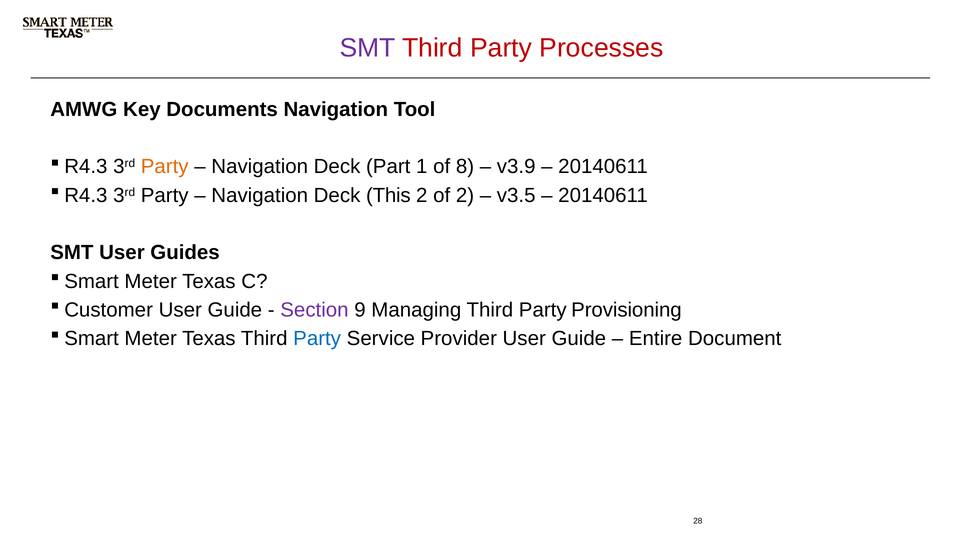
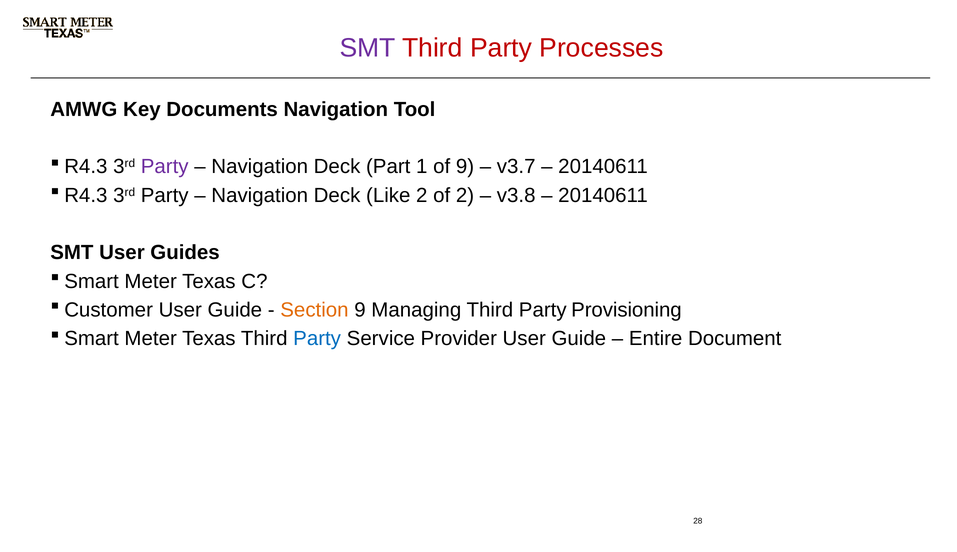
Party at (165, 167) colour: orange -> purple
of 8: 8 -> 9
v3.9: v3.9 -> v3.7
This: This -> Like
v3.5: v3.5 -> v3.8
Section colour: purple -> orange
